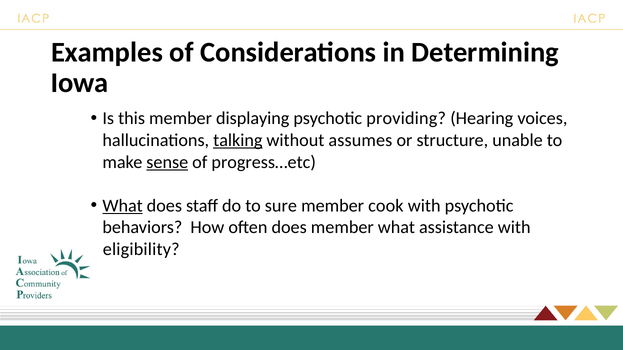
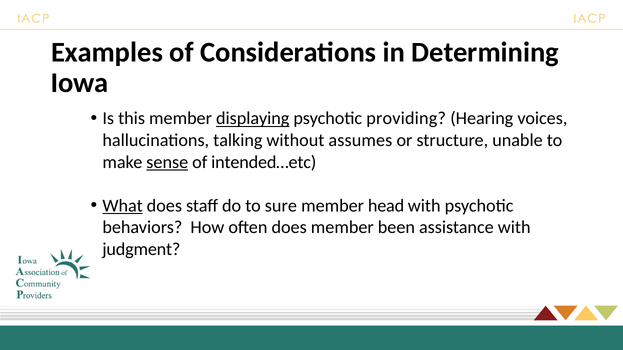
displaying underline: none -> present
talking underline: present -> none
progress…etc: progress…etc -> intended…etc
cook: cook -> head
member what: what -> been
eligibility: eligibility -> judgment
